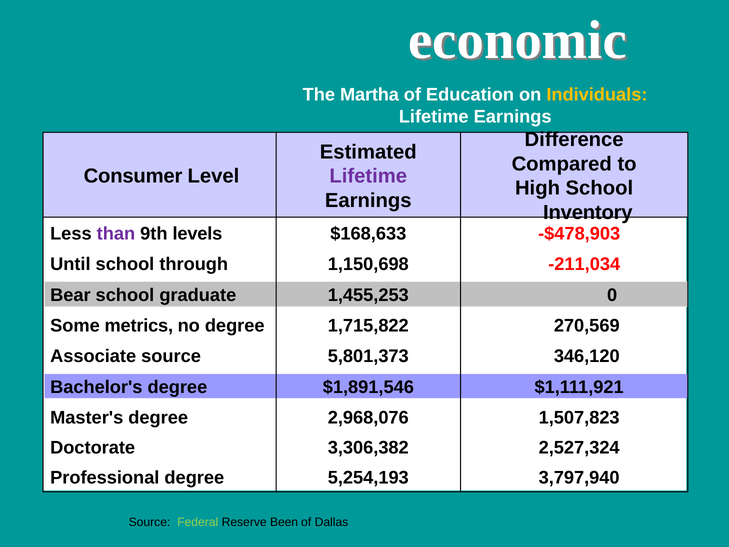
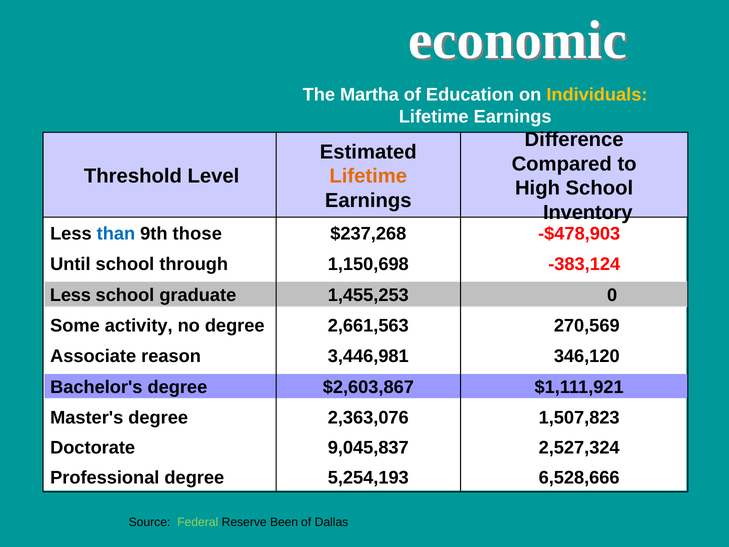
Consumer: Consumer -> Threshold
Lifetime at (368, 176) colour: purple -> orange
than colour: purple -> blue
levels: levels -> those
$168,633: $168,633 -> $237,268
-211,034: -211,034 -> -383,124
Bear at (70, 295): Bear -> Less
metrics: metrics -> activity
1,715,822: 1,715,822 -> 2,661,563
Associate source: source -> reason
5,801,373: 5,801,373 -> 3,446,981
$1,891,546: $1,891,546 -> $2,603,867
2,968,076: 2,968,076 -> 2,363,076
3,306,382: 3,306,382 -> 9,045,837
3,797,940: 3,797,940 -> 6,528,666
